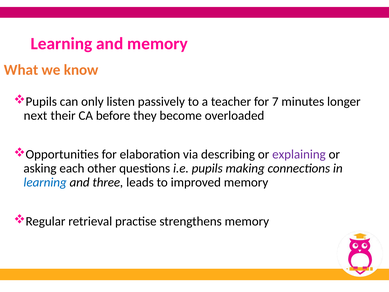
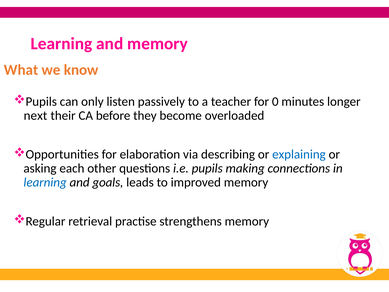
7: 7 -> 0
explaining colour: purple -> blue
three: three -> goals
